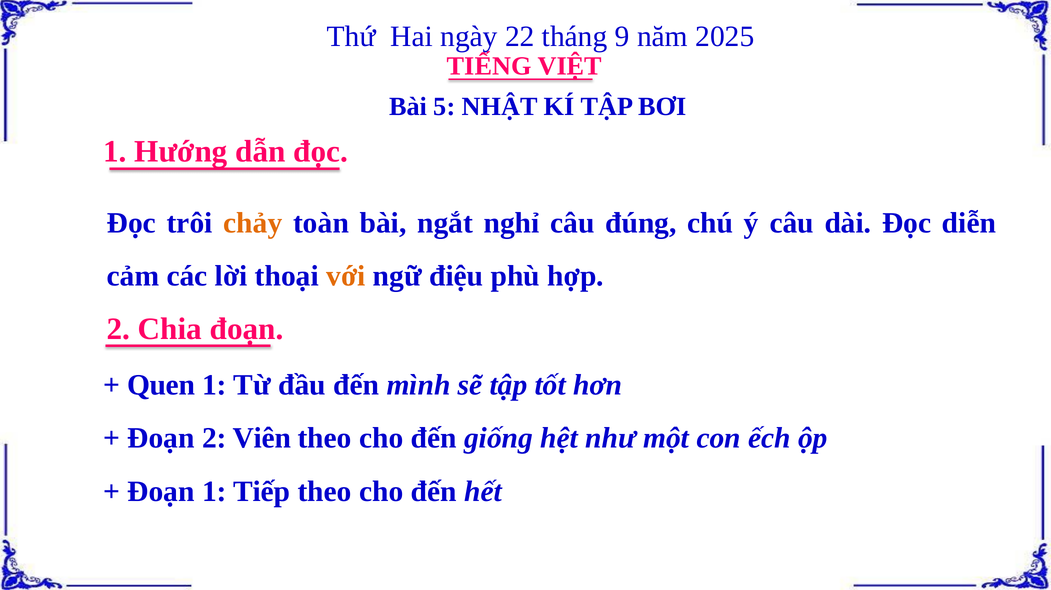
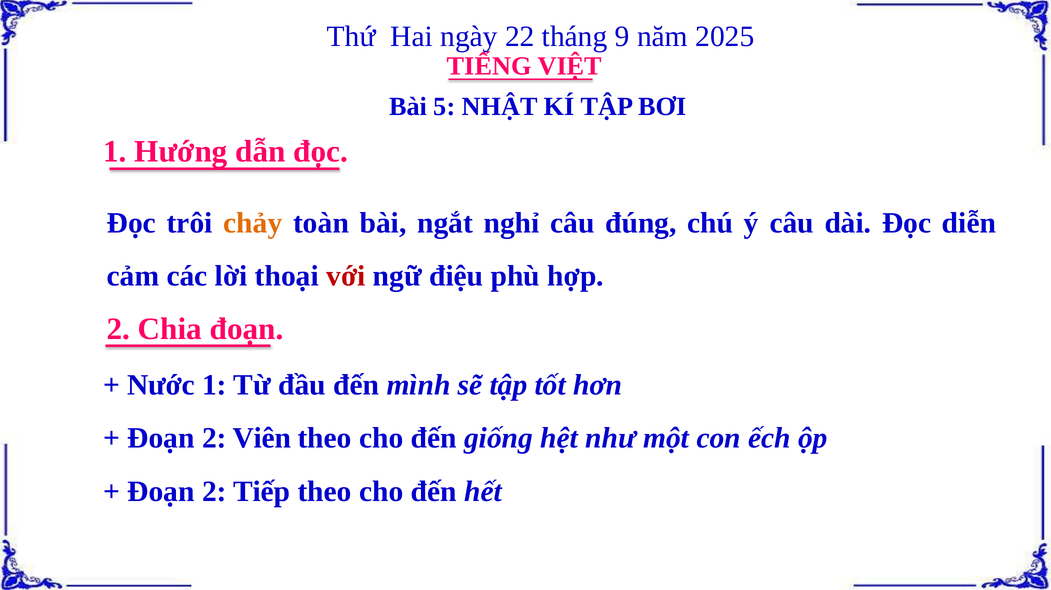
với colour: orange -> red
Quen: Quen -> Nước
1 at (214, 492): 1 -> 2
